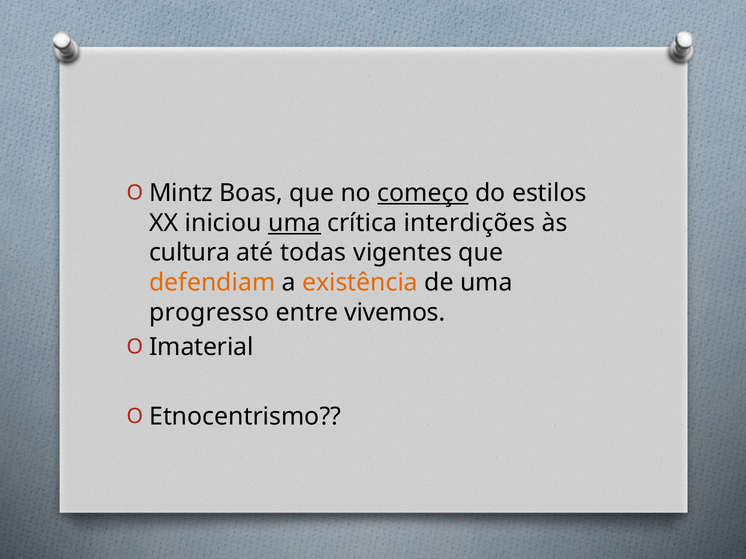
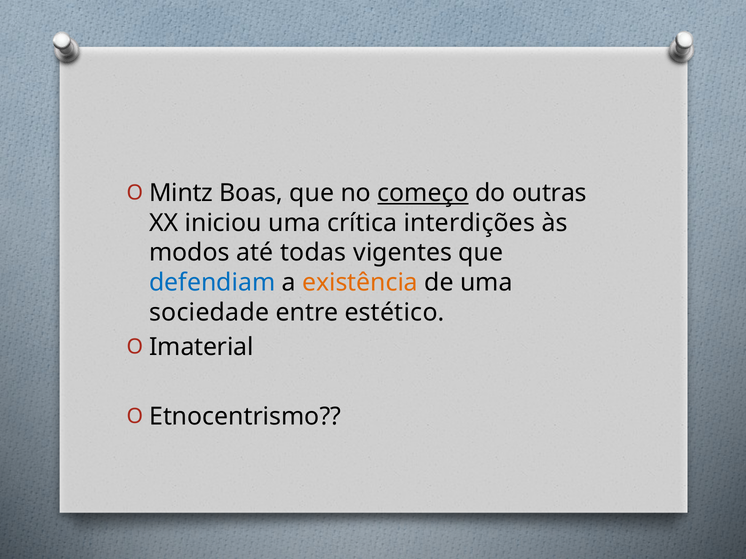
estilos: estilos -> outras
uma at (294, 223) underline: present -> none
cultura: cultura -> modos
defendiam colour: orange -> blue
progresso: progresso -> sociedade
vivemos: vivemos -> estético
